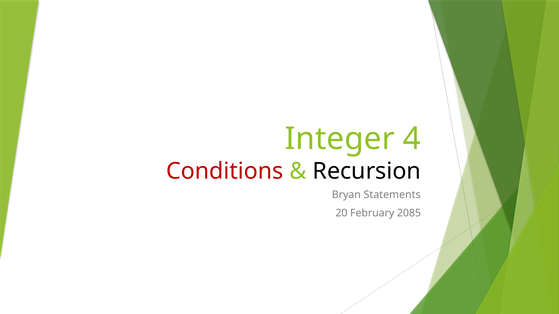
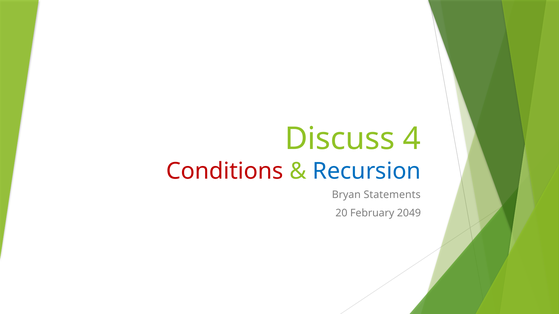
Integer: Integer -> Discuss
Recursion colour: black -> blue
2085: 2085 -> 2049
